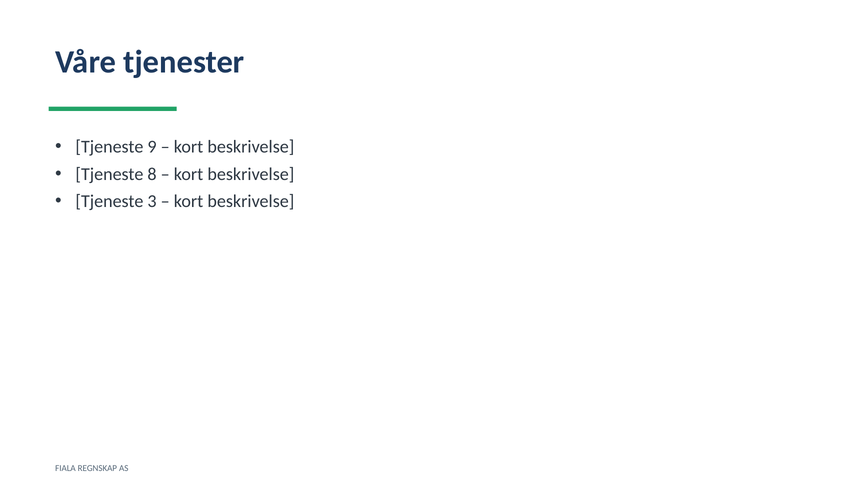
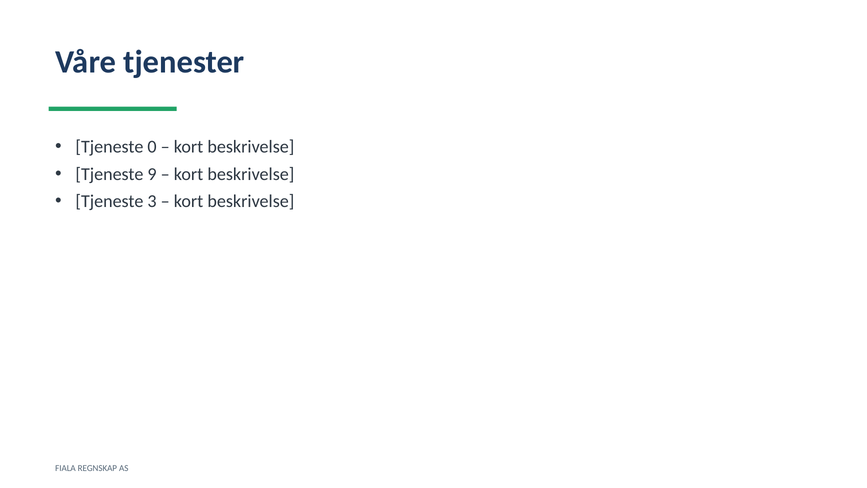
9: 9 -> 0
8: 8 -> 9
